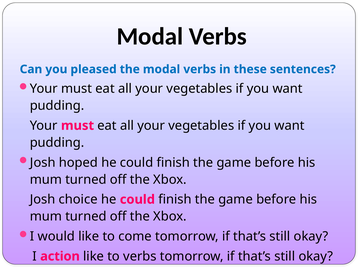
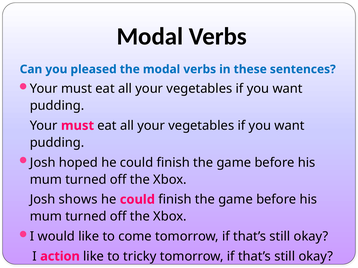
choice: choice -> shows
to verbs: verbs -> tricky
